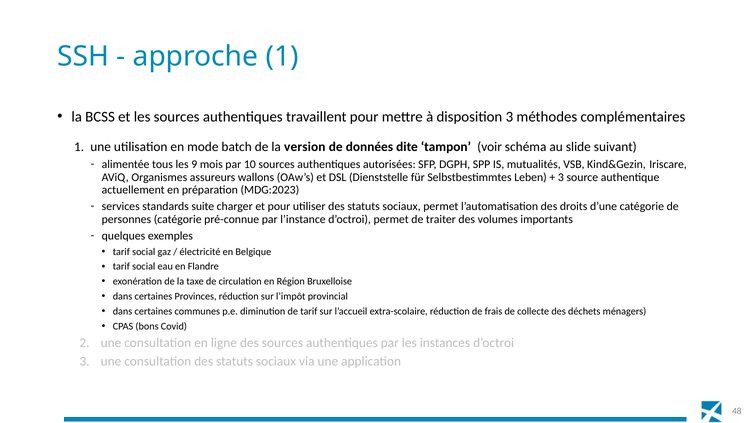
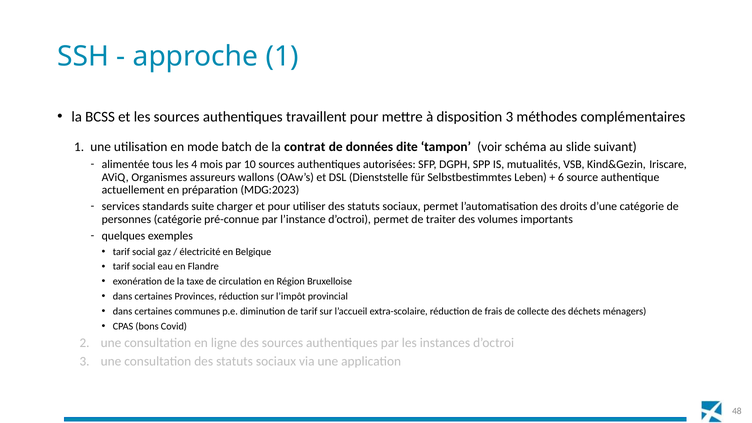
version: version -> contrat
9: 9 -> 4
3 at (561, 177): 3 -> 6
